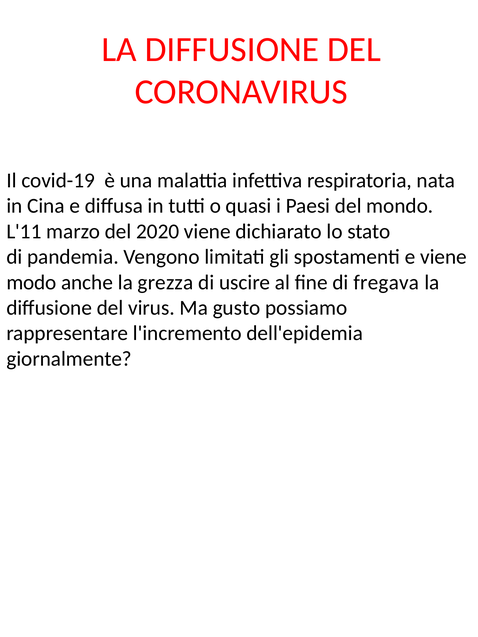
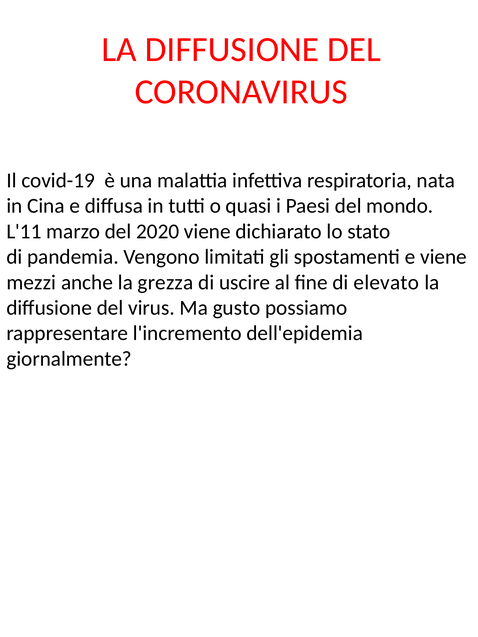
modo: modo -> mezzi
fregava: fregava -> elevato
